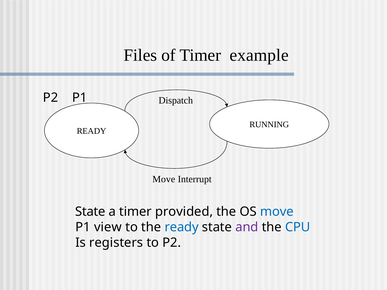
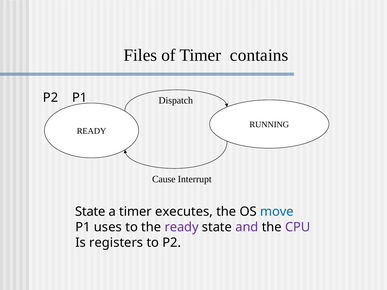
example: example -> contains
Move at (164, 179): Move -> Cause
provided: provided -> executes
view: view -> uses
ready at (182, 227) colour: blue -> purple
CPU colour: blue -> purple
